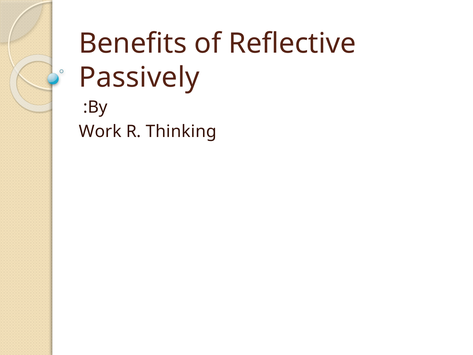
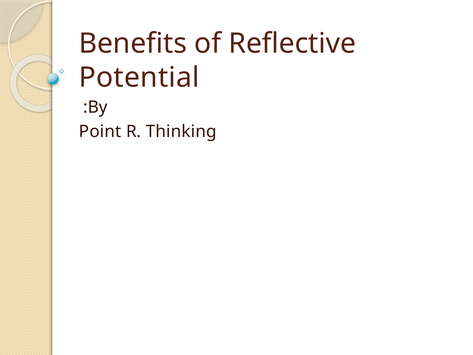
Passively: Passively -> Potential
Work: Work -> Point
